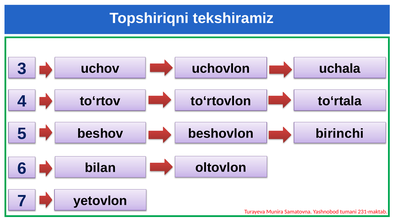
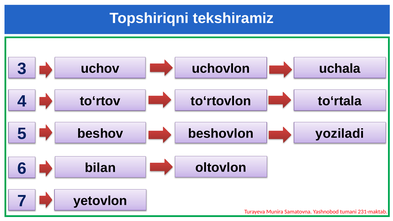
birinchi: birinchi -> yoziladi
